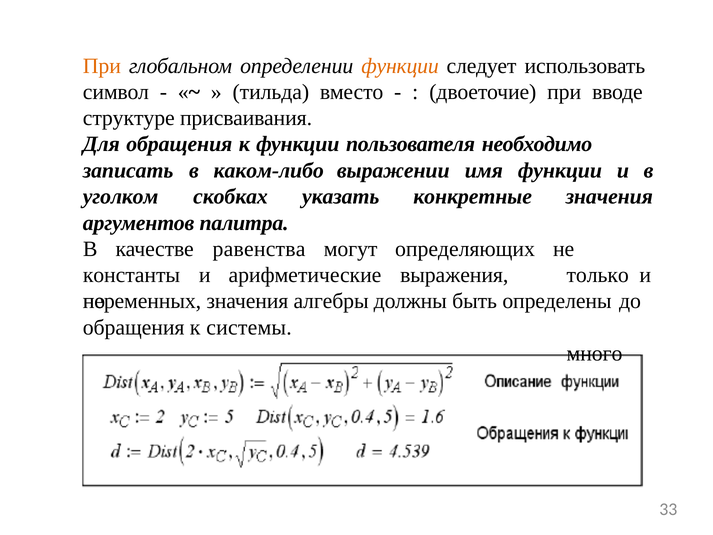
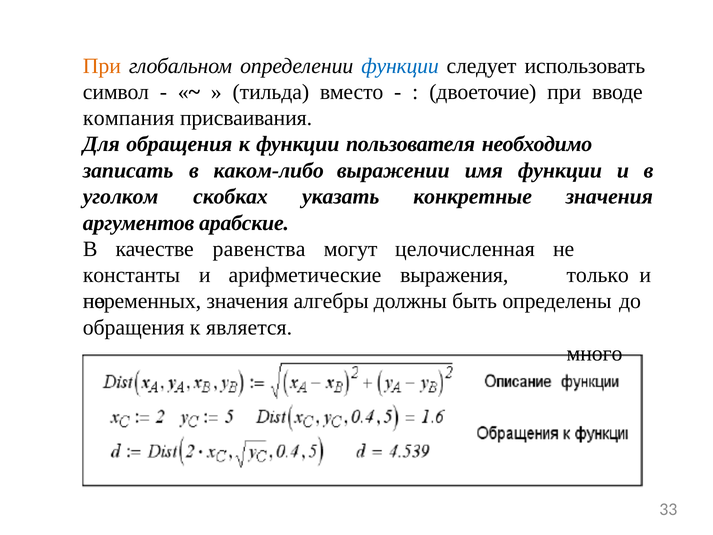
функции at (400, 66) colour: orange -> blue
структуре: структуре -> компания
палитра: палитра -> арабские
определяющих: определяющих -> целочисленная
системы: системы -> является
